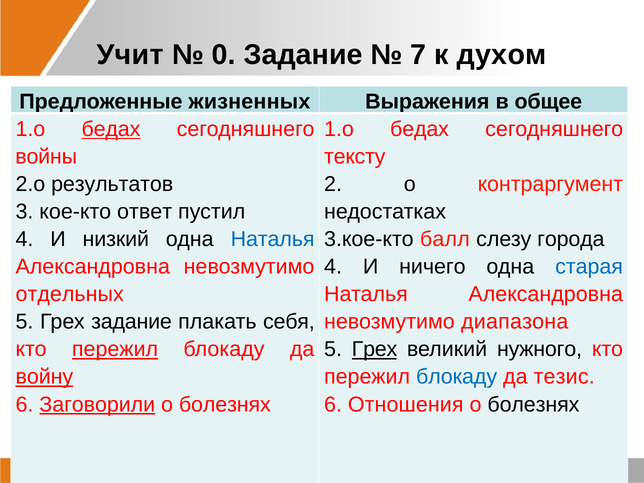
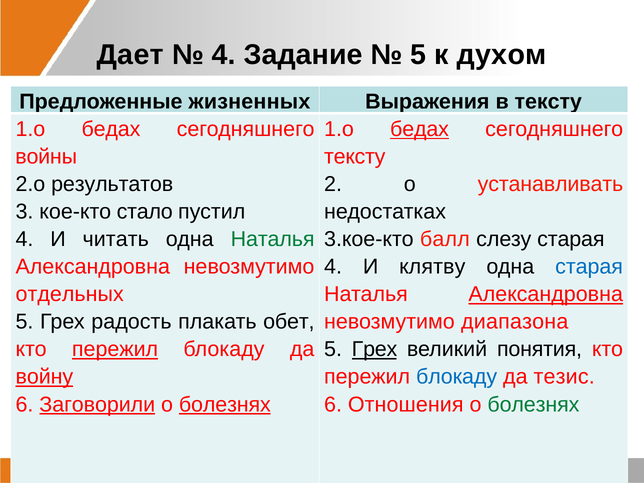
Учит: Учит -> Дает
0 at (224, 55): 0 -> 4
7 at (418, 55): 7 -> 5
в общее: общее -> тексту
бедах at (111, 129) underline: present -> none
бедах at (420, 129) underline: none -> present
контраргумент: контраргумент -> устанавливать
ответ: ответ -> стало
низкий: низкий -> читать
Наталья at (273, 239) colour: blue -> green
слезу города: города -> старая
ничего: ничего -> клятву
Александровна at (546, 294) underline: none -> present
Грех задание: задание -> радость
себя: себя -> обет
нужного: нужного -> понятия
болезнях at (225, 404) underline: none -> present
болезнях at (533, 404) colour: black -> green
